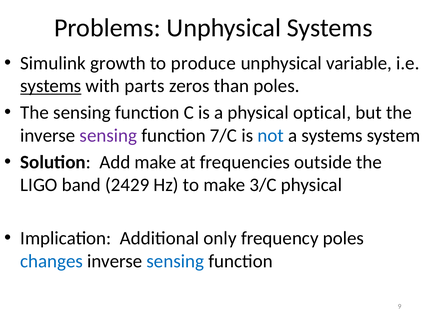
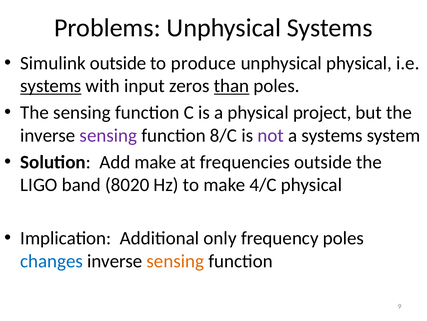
Simulink growth: growth -> outside
unphysical variable: variable -> physical
parts: parts -> input
than underline: none -> present
optical: optical -> project
7/C: 7/C -> 8/C
not colour: blue -> purple
2429: 2429 -> 8020
3/C: 3/C -> 4/C
sensing at (175, 260) colour: blue -> orange
